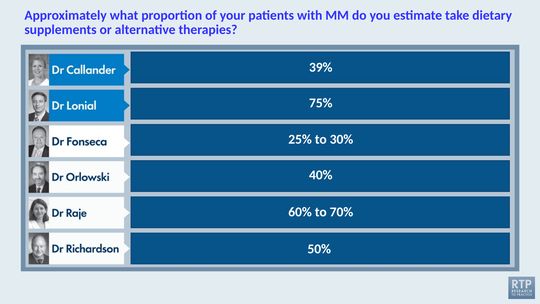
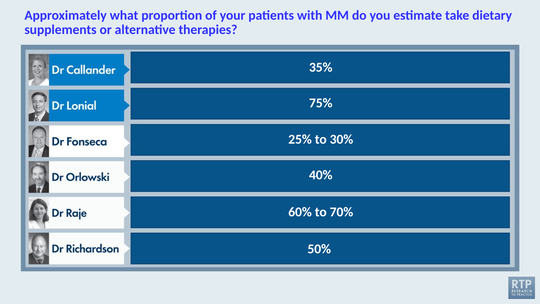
39%: 39% -> 35%
